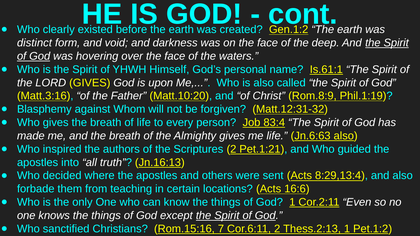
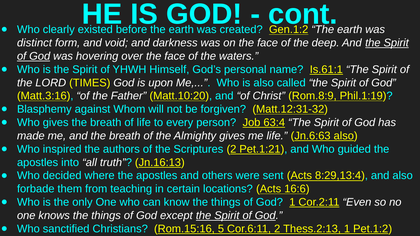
LORD GIVES: GIVES -> TIMES
83:4: 83:4 -> 63:4
7: 7 -> 5
